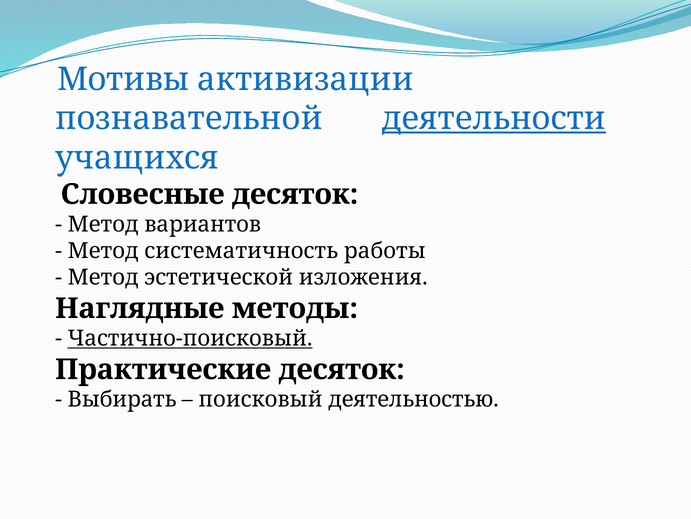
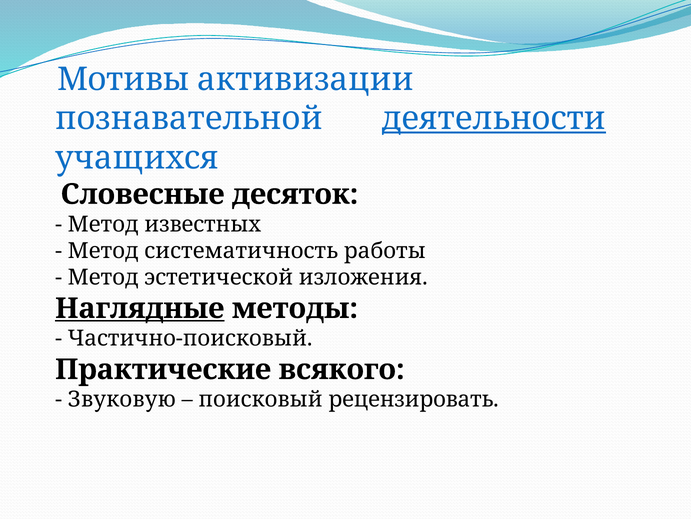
вариантов: вариантов -> известных
Наглядные underline: none -> present
Частично-поисковый underline: present -> none
Практические десяток: десяток -> всякого
Выбирать: Выбирать -> Звуковую
деятельностью: деятельностью -> рецензировать
